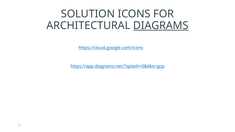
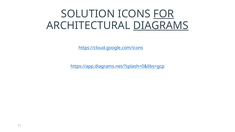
FOR underline: none -> present
